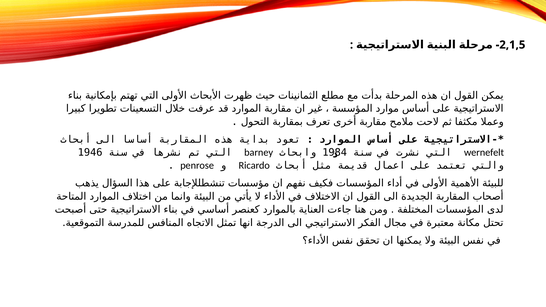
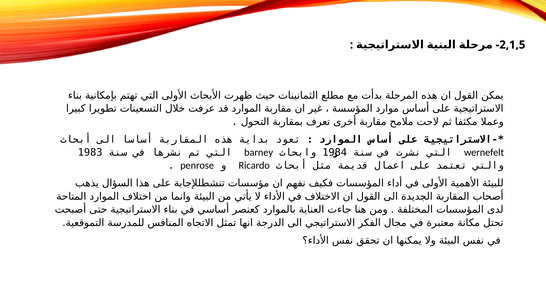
1946: 1946 -> 1983
